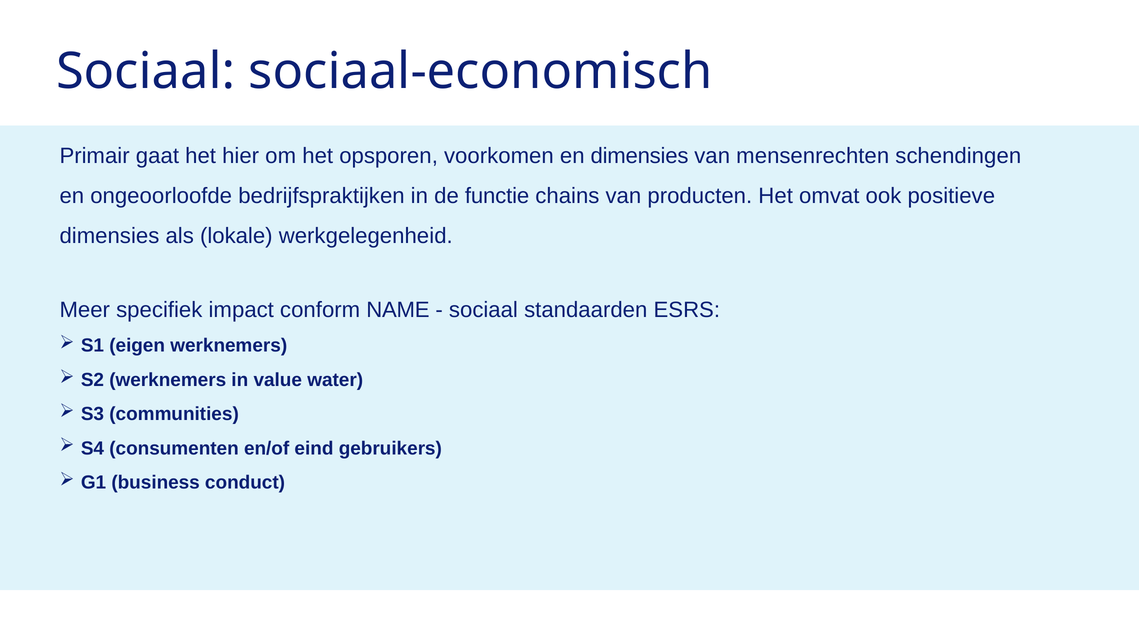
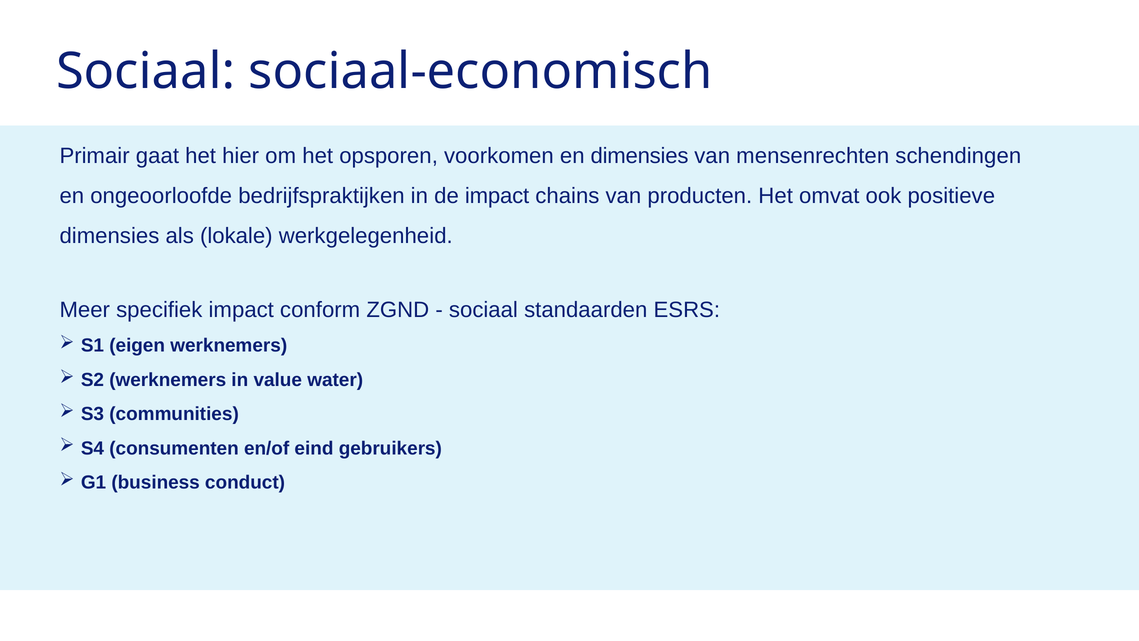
de functie: functie -> impact
NAME: NAME -> ZGND
